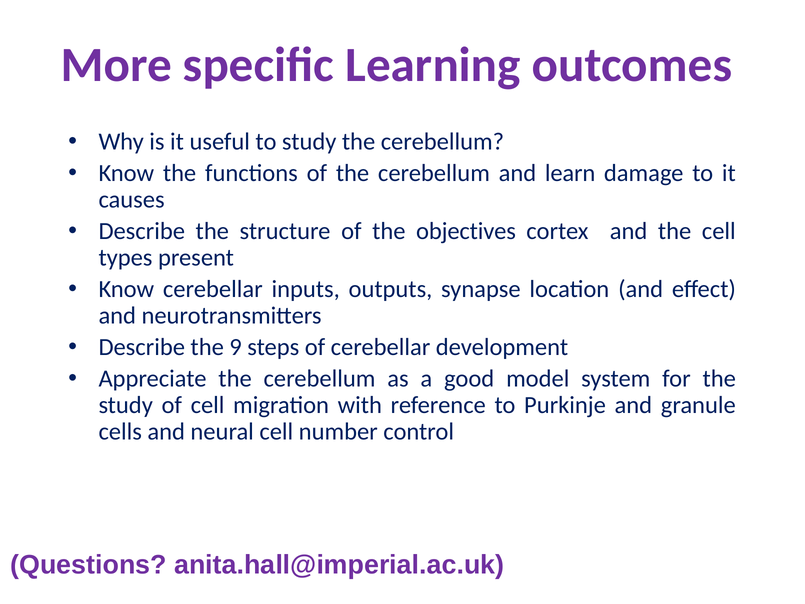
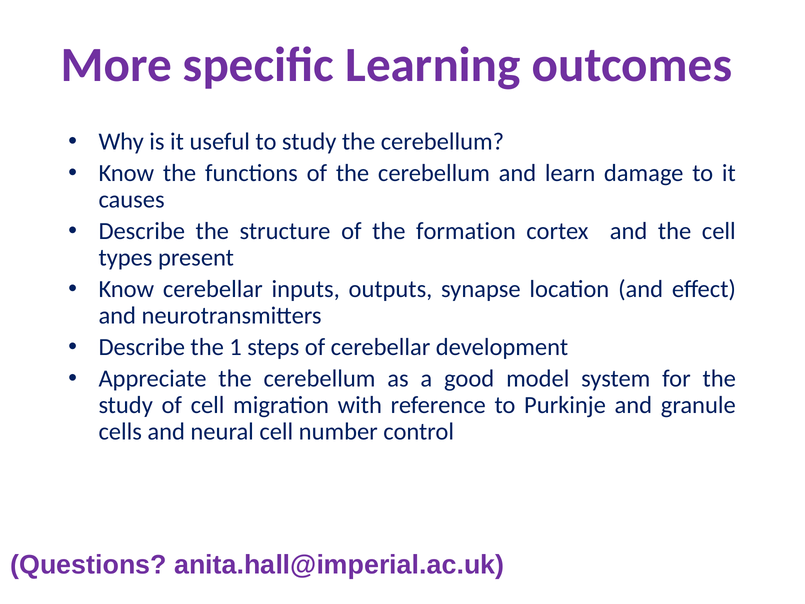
objectives: objectives -> formation
9: 9 -> 1
